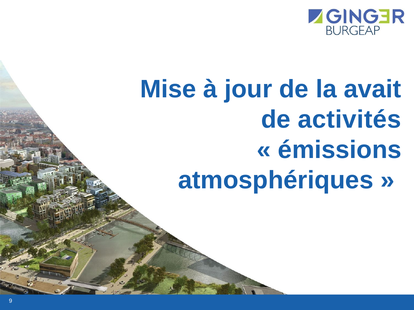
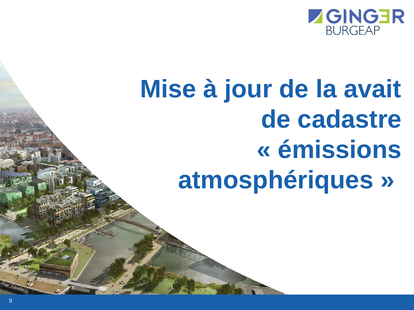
activités: activités -> cadastre
